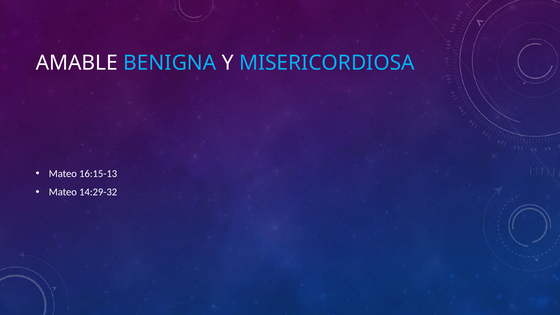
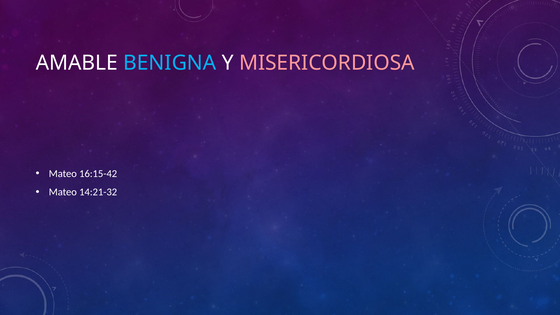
MISERICORDIOSA colour: light blue -> pink
16:15-13: 16:15-13 -> 16:15-42
14:29-32: 14:29-32 -> 14:21-32
